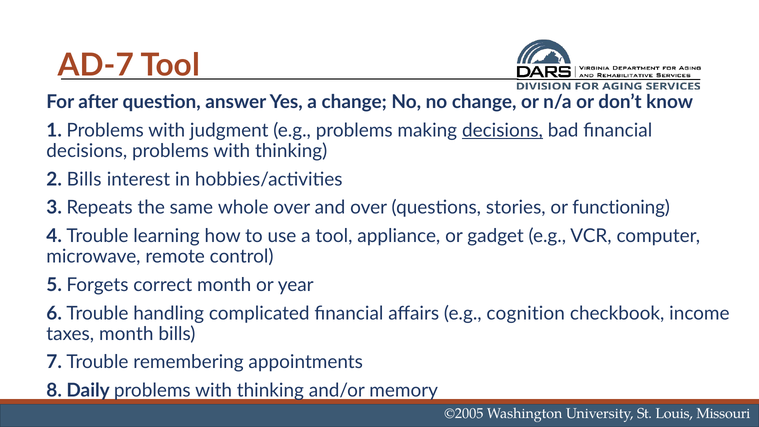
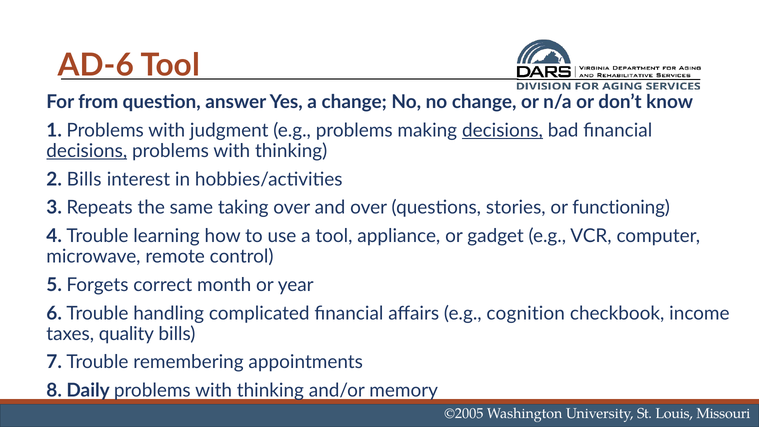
AD-7: AD-7 -> AD-6
after: after -> from
decisions at (87, 151) underline: none -> present
whole: whole -> taking
taxes month: month -> quality
